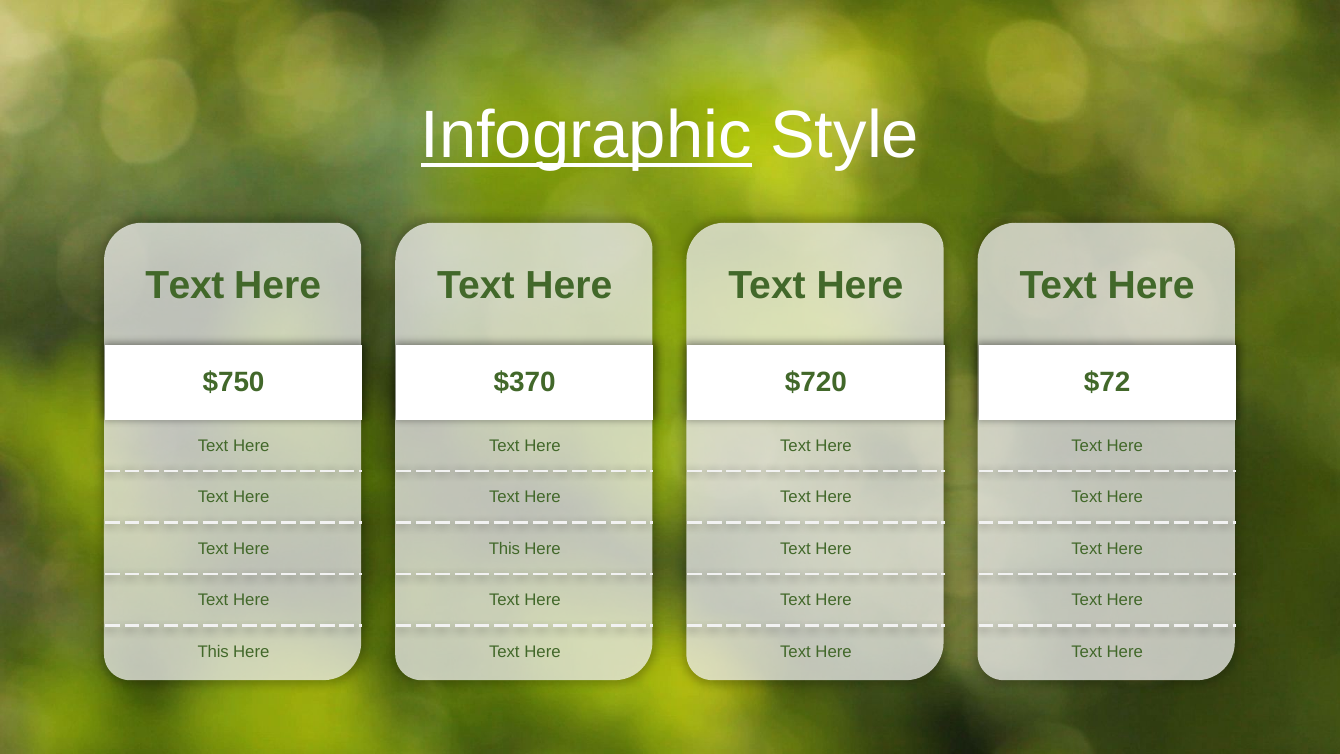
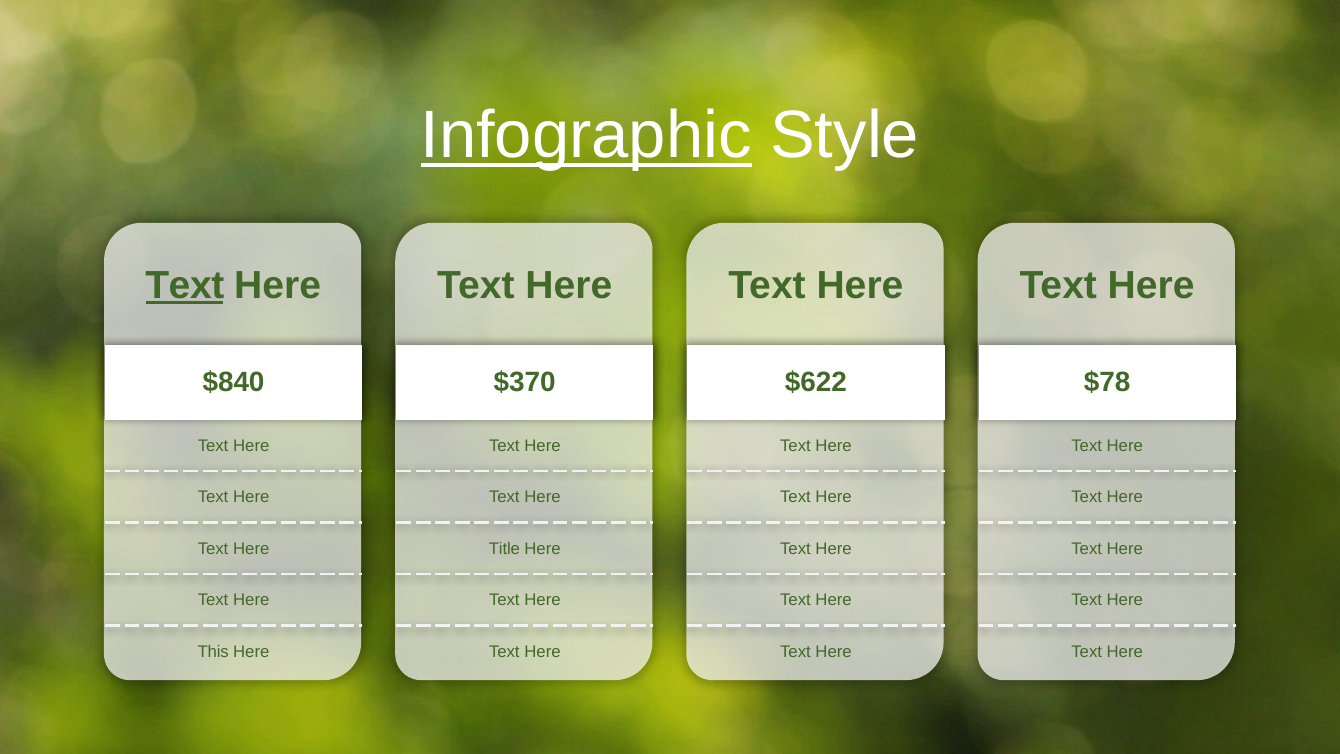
Text at (185, 286) underline: none -> present
$750: $750 -> $840
$720: $720 -> $622
$72: $72 -> $78
This at (504, 549): This -> Title
